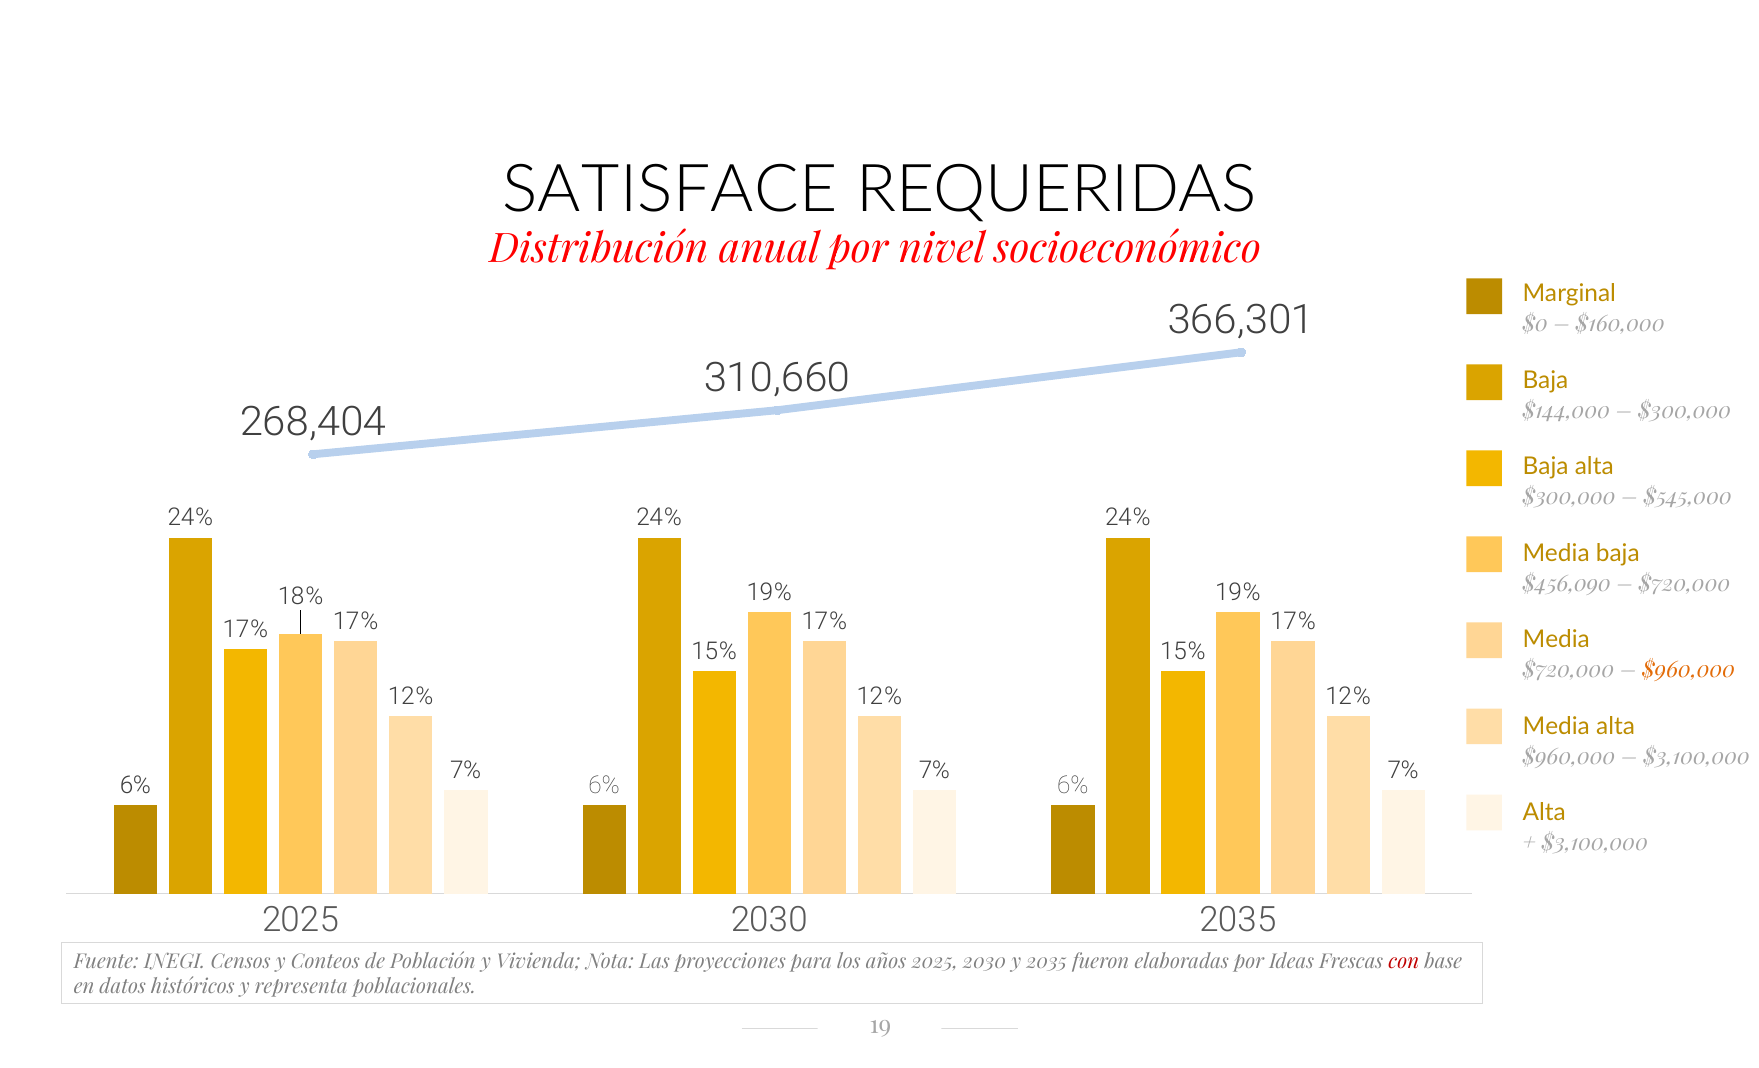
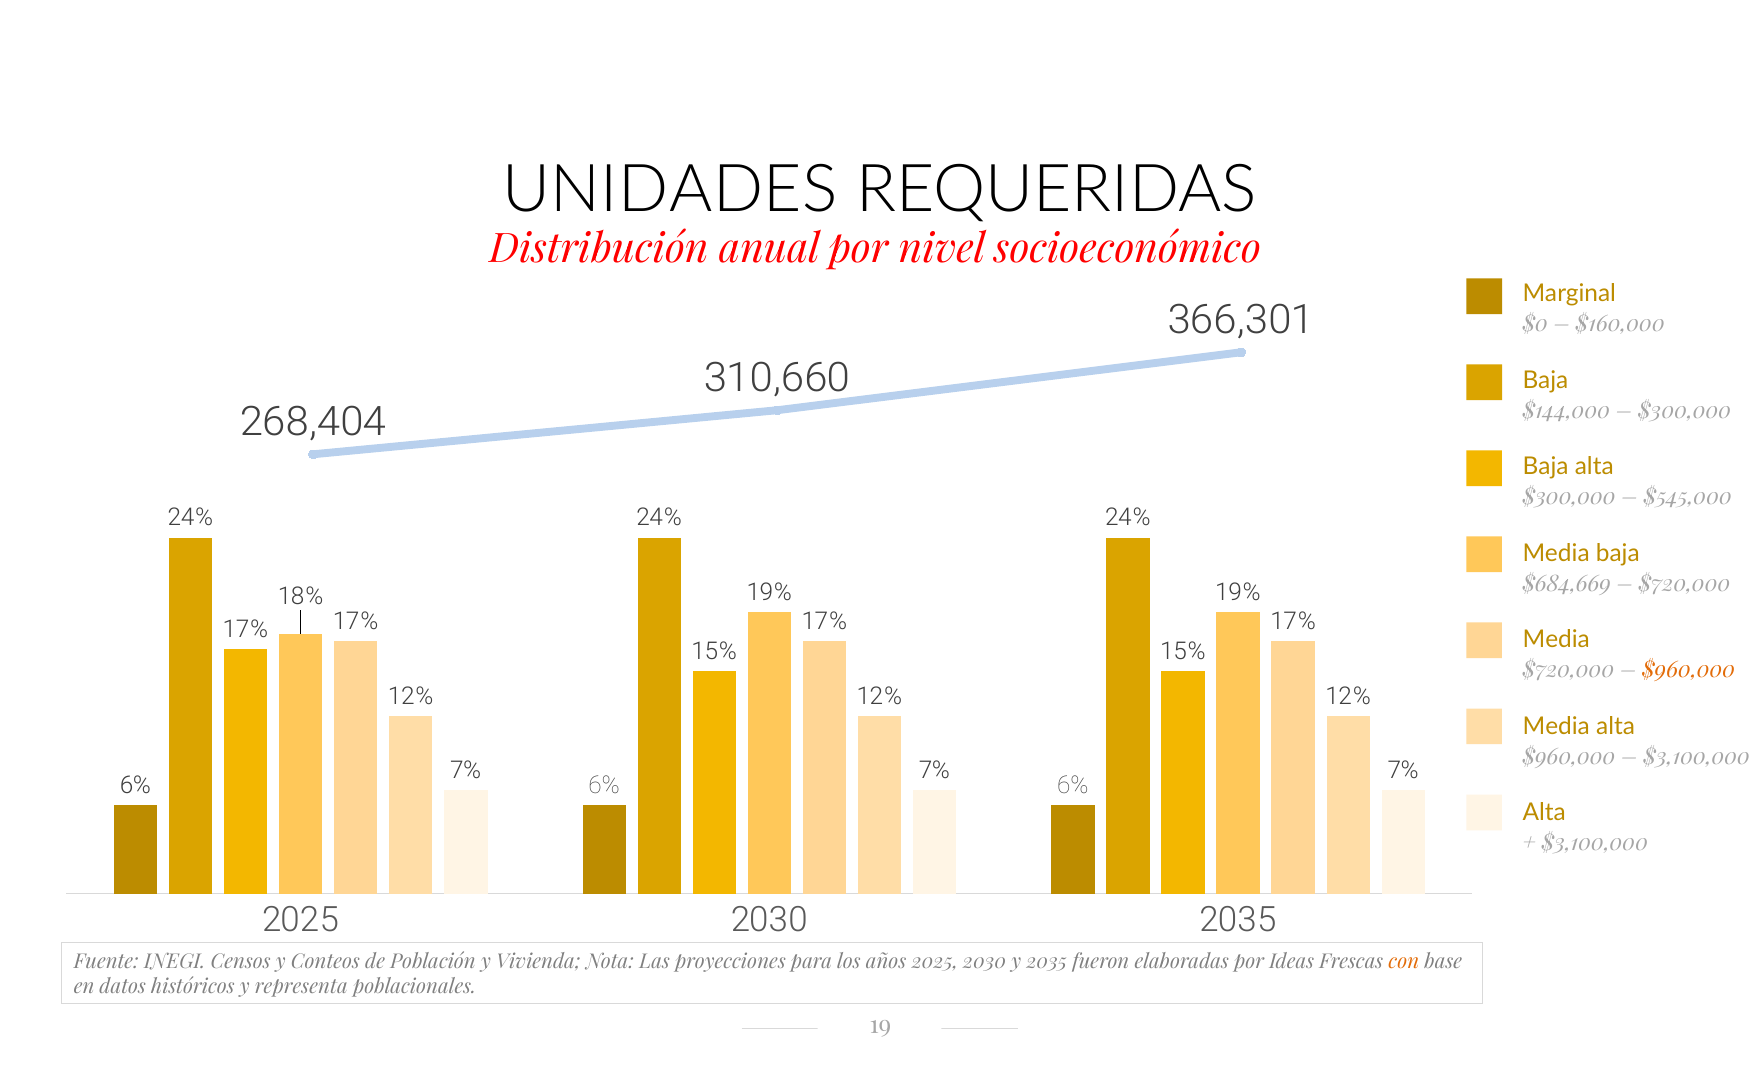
SATISFACE: SATISFACE -> UNIDADES
$456,090: $456,090 -> $684,669
con colour: red -> orange
